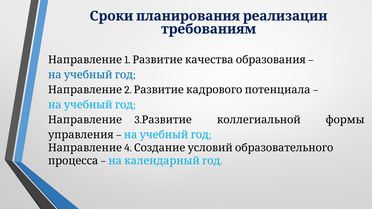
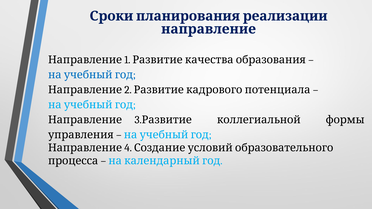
требованиям at (209, 29): требованиям -> направление
